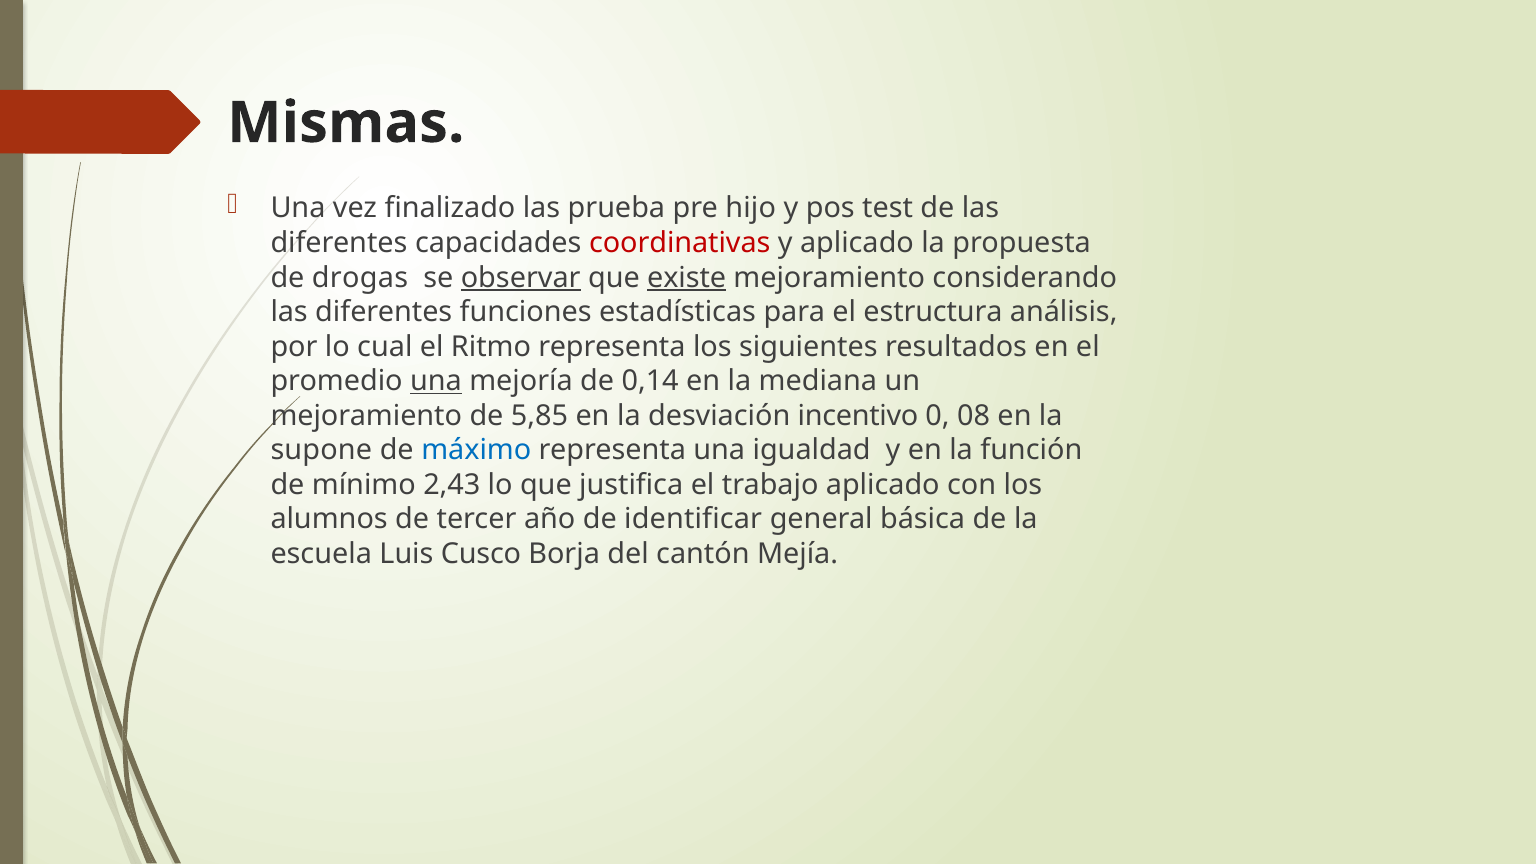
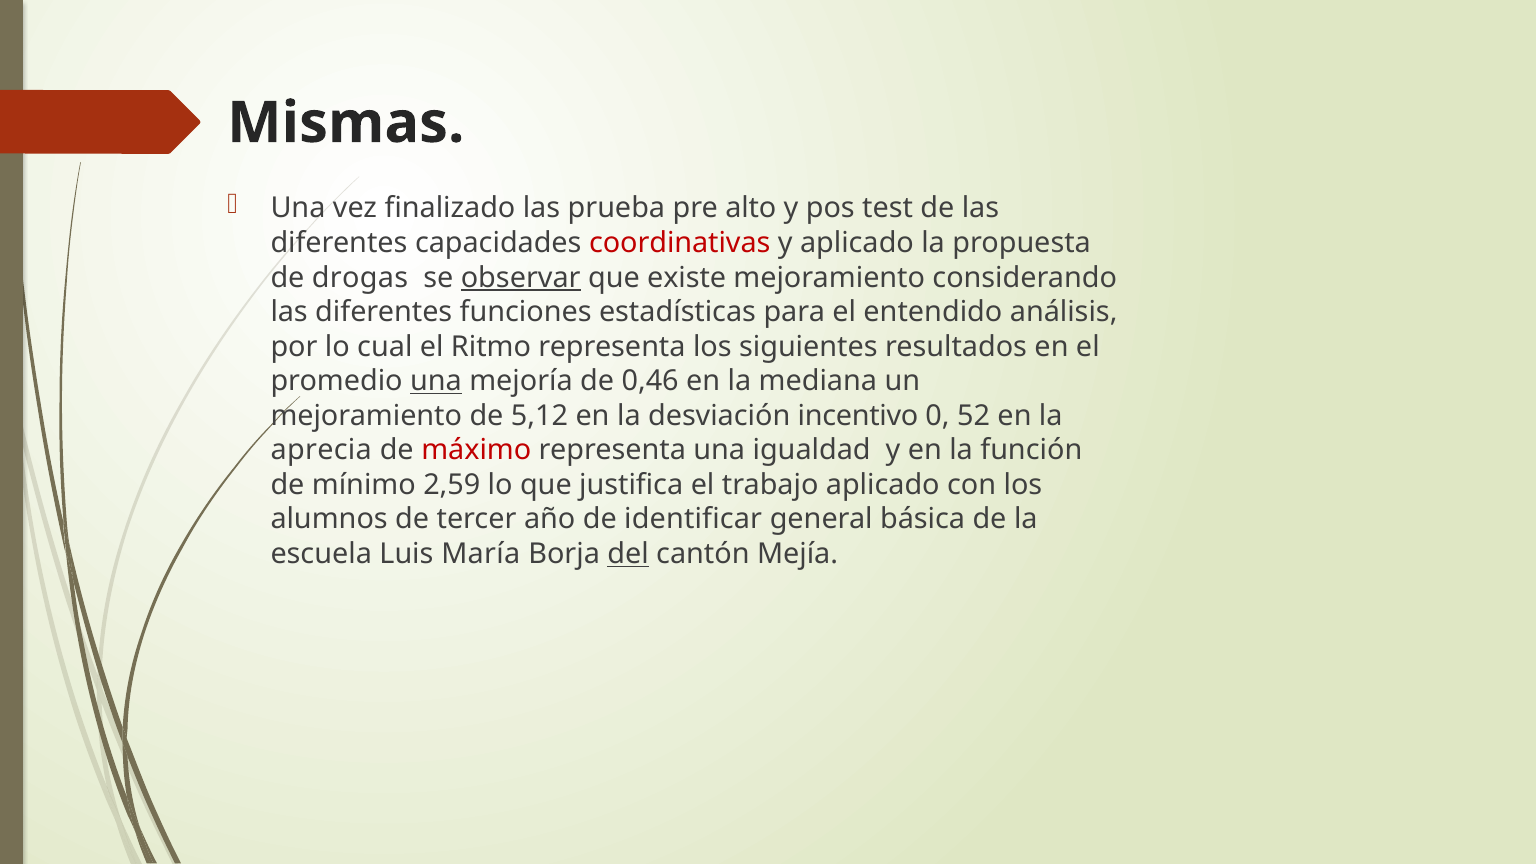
hijo: hijo -> alto
existe underline: present -> none
estructura: estructura -> entendido
0,14: 0,14 -> 0,46
5,85: 5,85 -> 5,12
08: 08 -> 52
supone: supone -> aprecia
máximo colour: blue -> red
2,43: 2,43 -> 2,59
Cusco: Cusco -> María
del underline: none -> present
